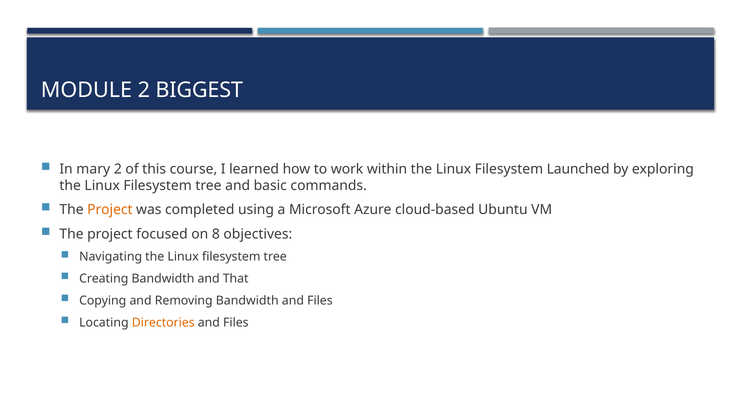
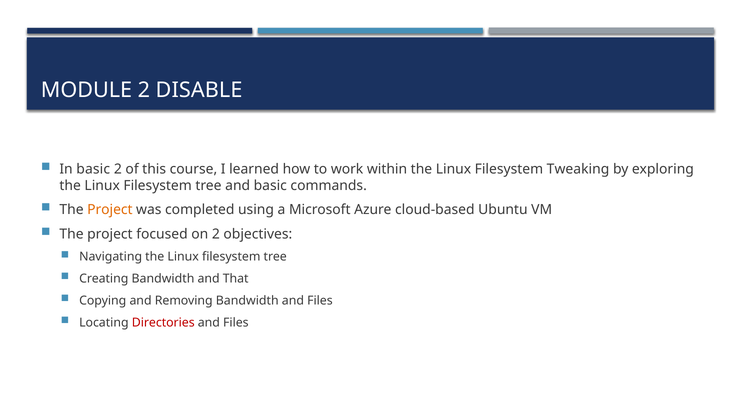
BIGGEST: BIGGEST -> DISABLE
In mary: mary -> basic
Launched: Launched -> Tweaking
on 8: 8 -> 2
Directories colour: orange -> red
